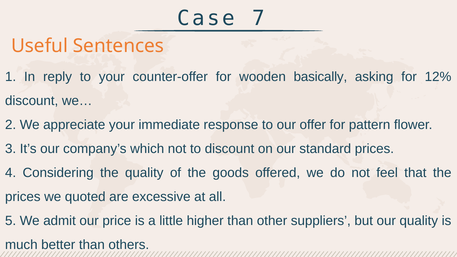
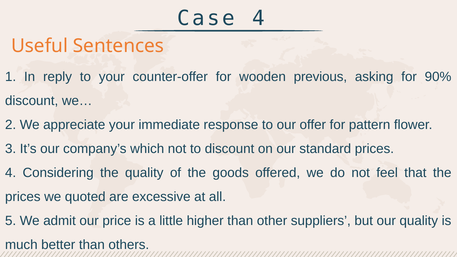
Case 7: 7 -> 4
basically: basically -> previous
12%: 12% -> 90%
